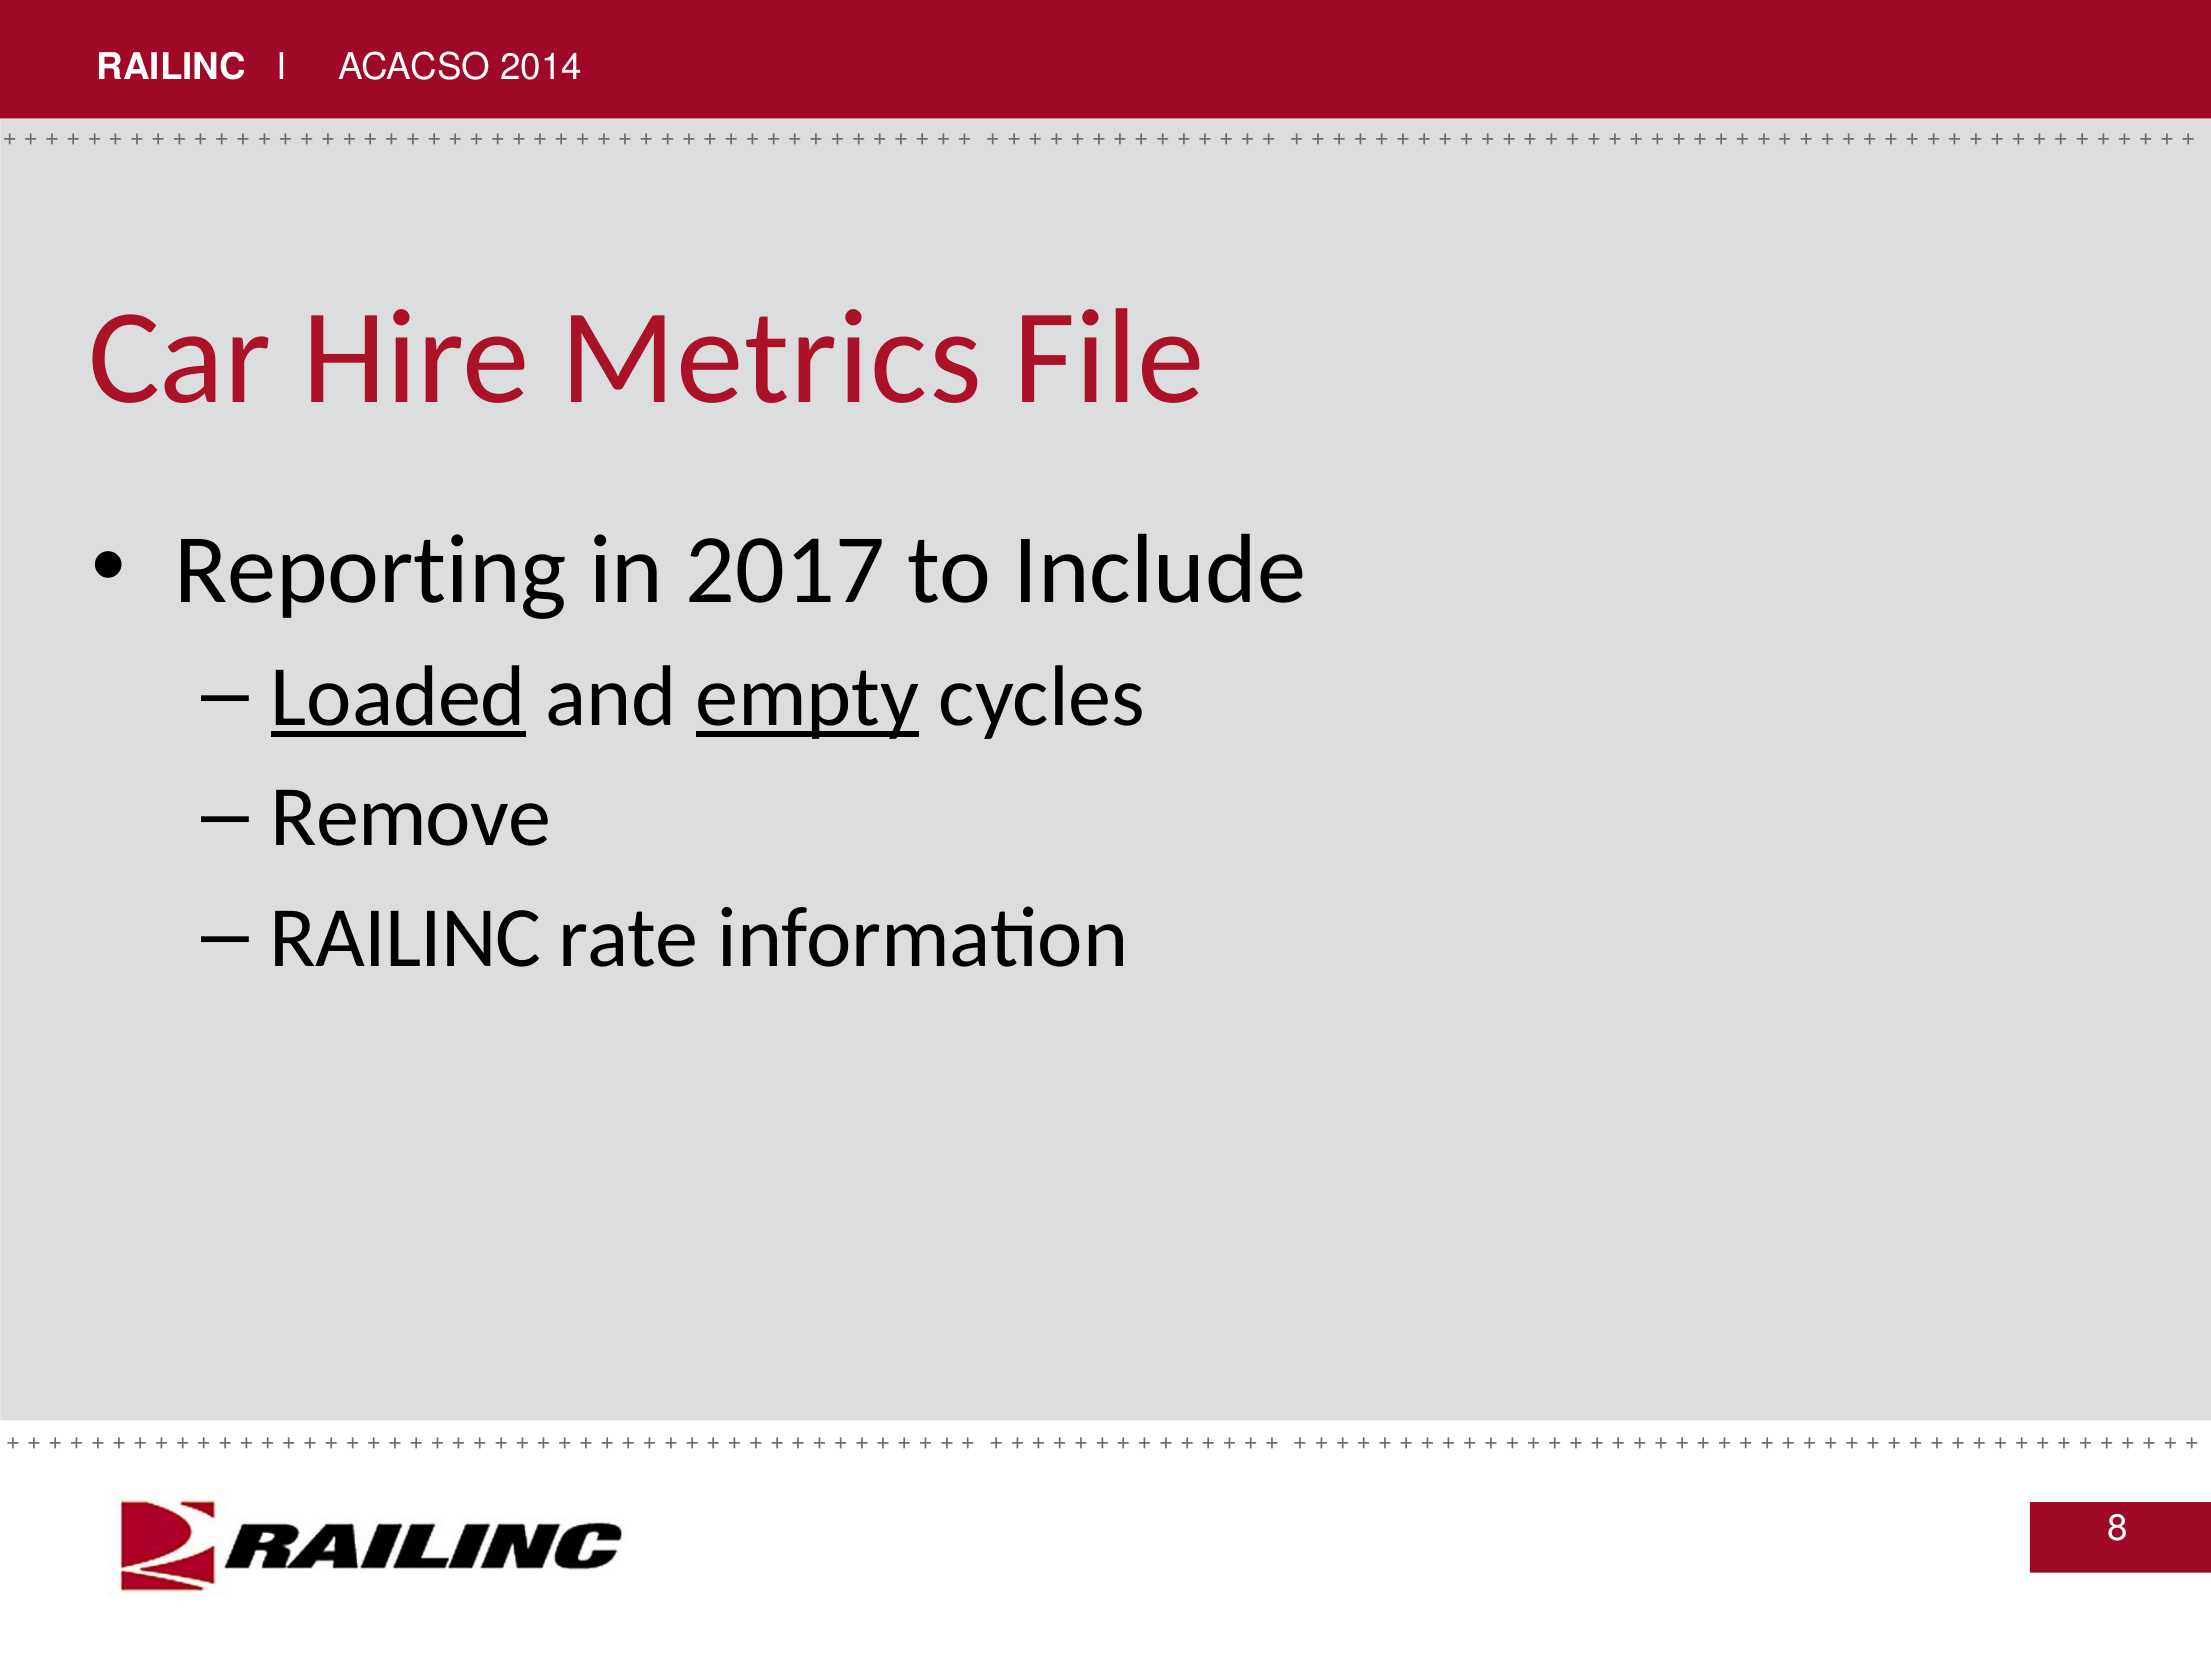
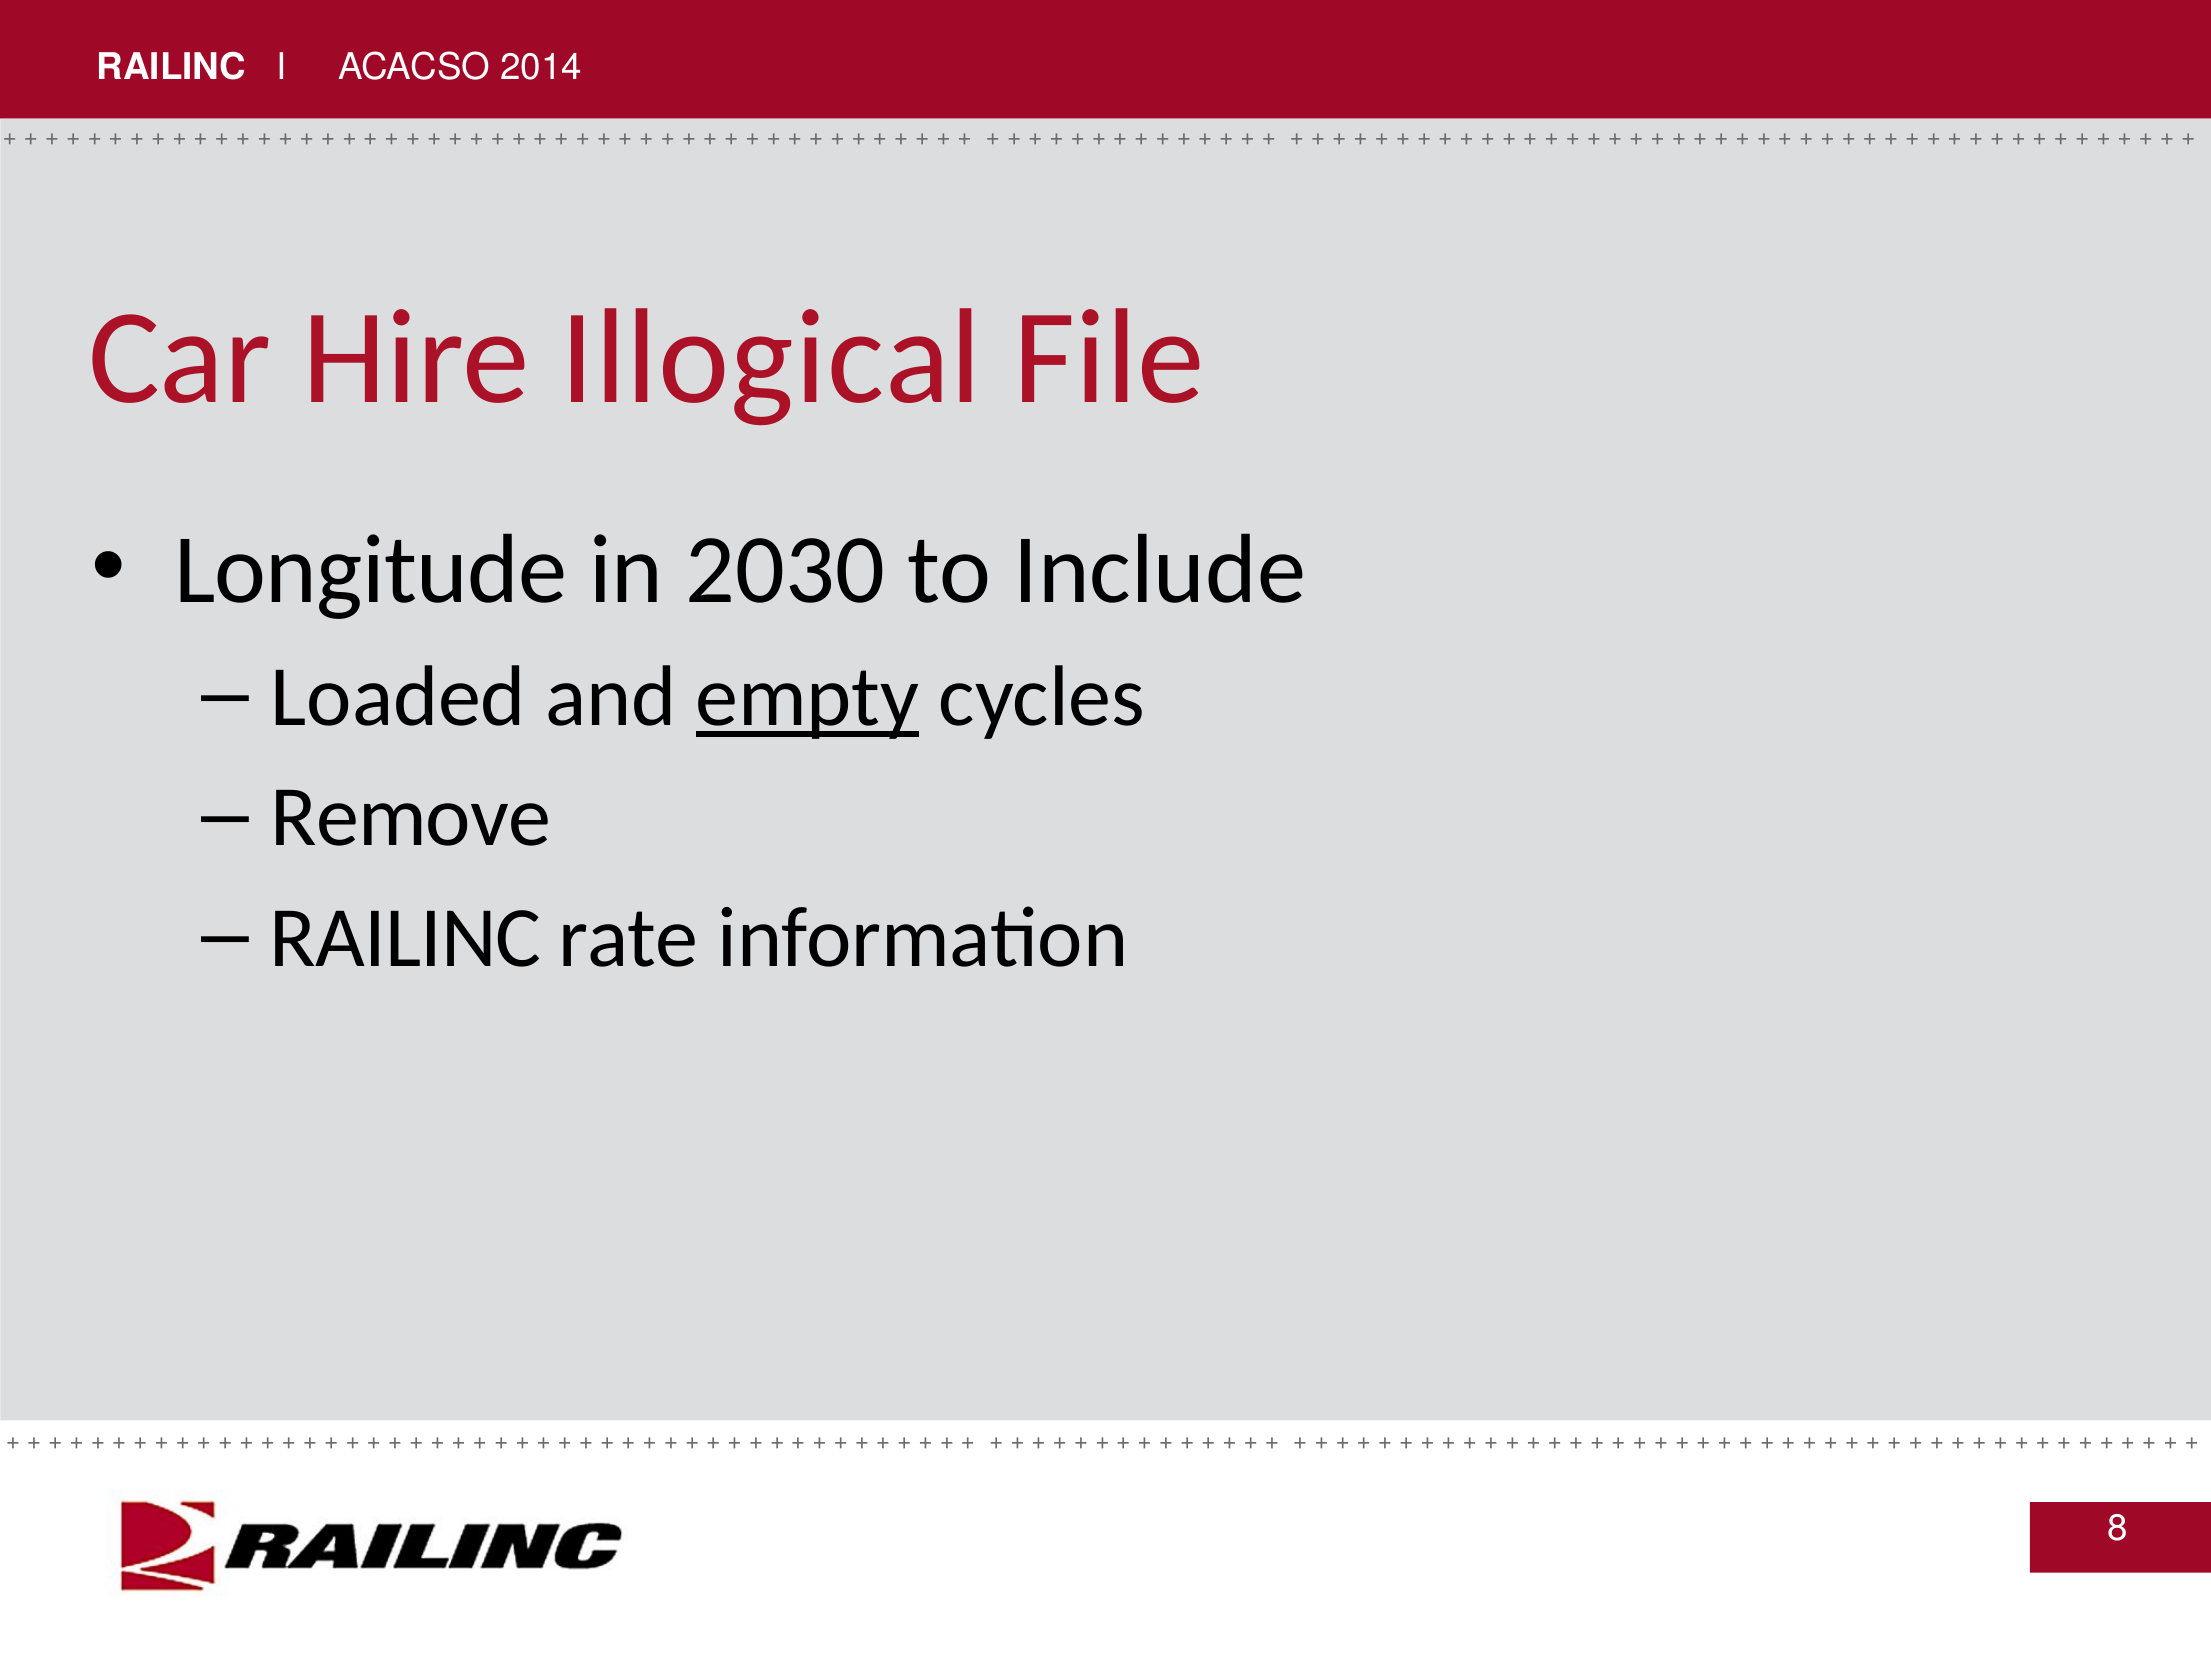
Metrics: Metrics -> Illogical
Reporting: Reporting -> Longitude
2017: 2017 -> 2030
Loaded underline: present -> none
